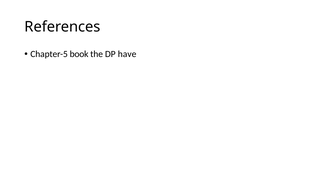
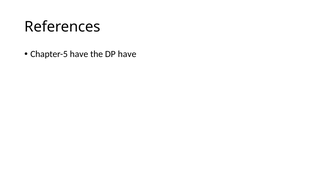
Chapter-5 book: book -> have
